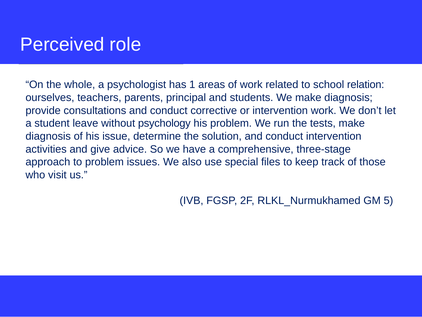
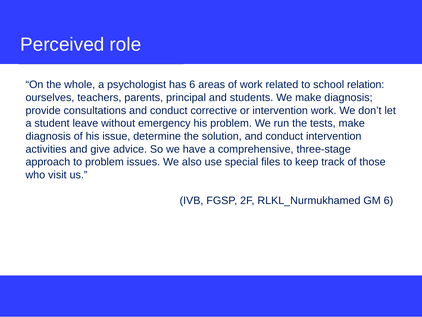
has 1: 1 -> 6
psychology: psychology -> emergency
GM 5: 5 -> 6
